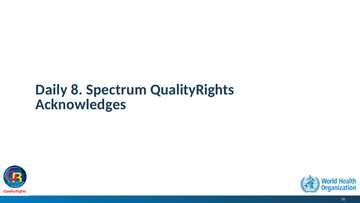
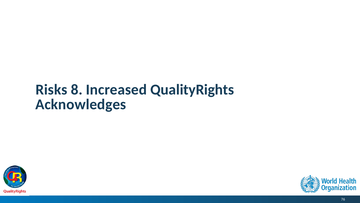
Daily: Daily -> Risks
Spectrum: Spectrum -> Increased
